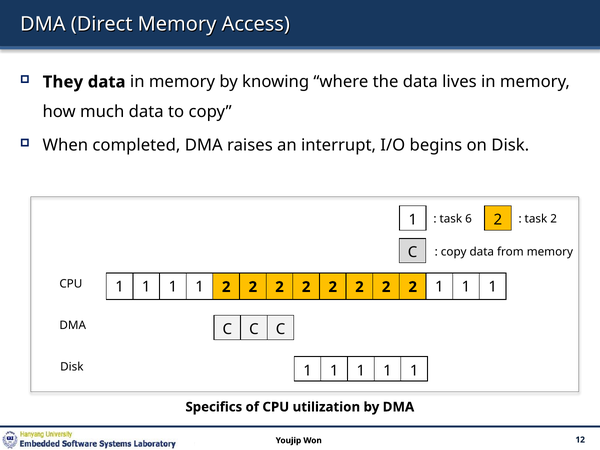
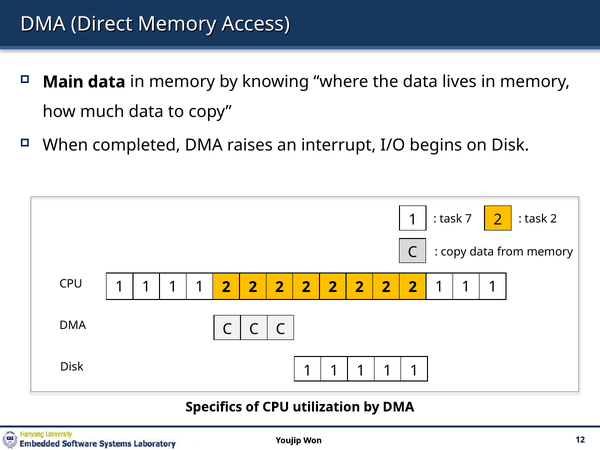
They: They -> Main
6: 6 -> 7
